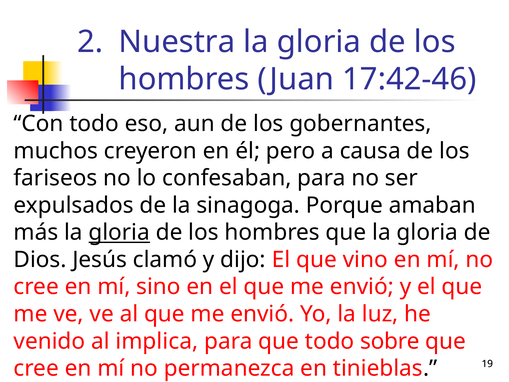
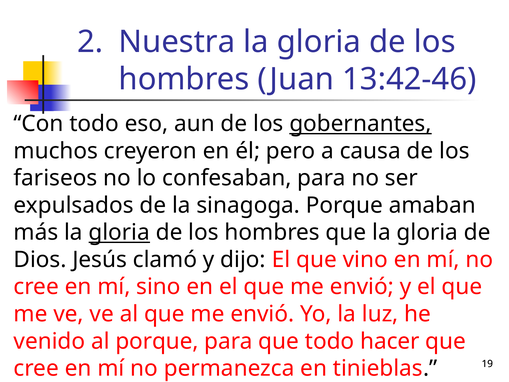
17:42-46: 17:42-46 -> 13:42-46
gobernantes underline: none -> present
al implica: implica -> porque
sobre: sobre -> hacer
